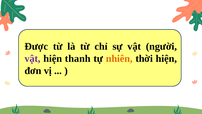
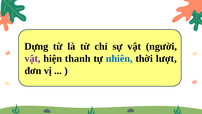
Được: Được -> Dựng
nhiên colour: orange -> blue
thời hiện: hiện -> lượt
